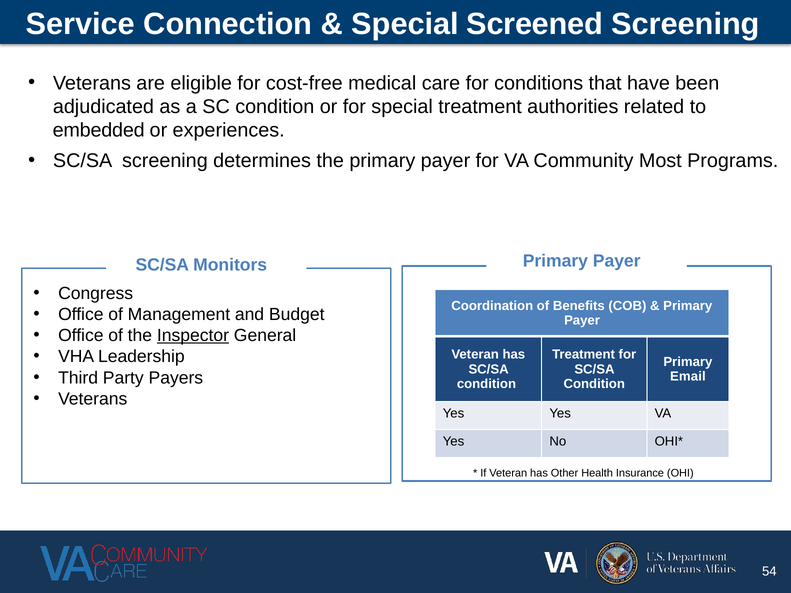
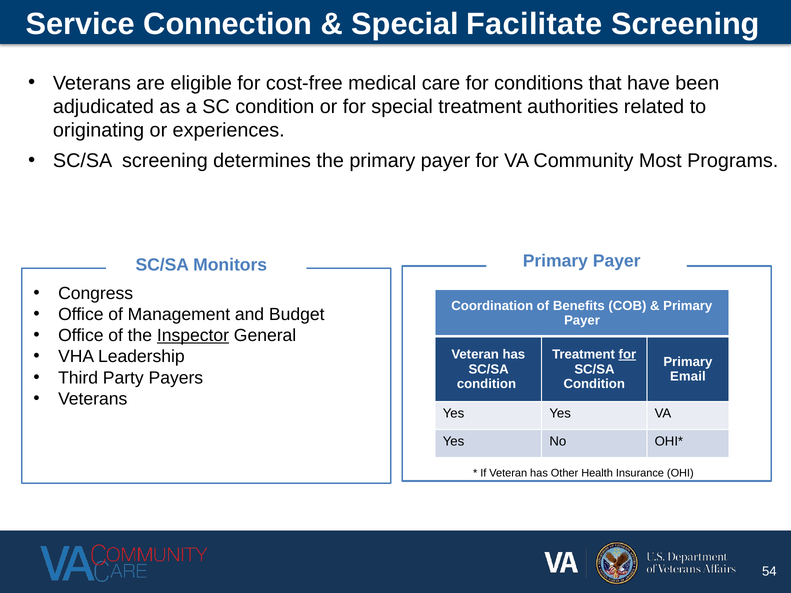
Screened: Screened -> Facilitate
embedded: embedded -> originating
for at (627, 355) underline: none -> present
